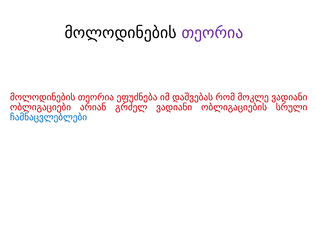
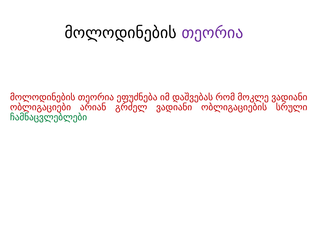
ჩამნაცვლებლები colour: blue -> green
